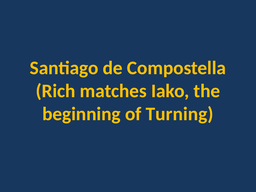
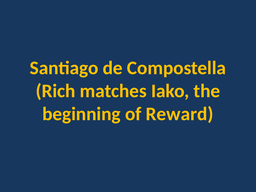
Turning: Turning -> Reward
